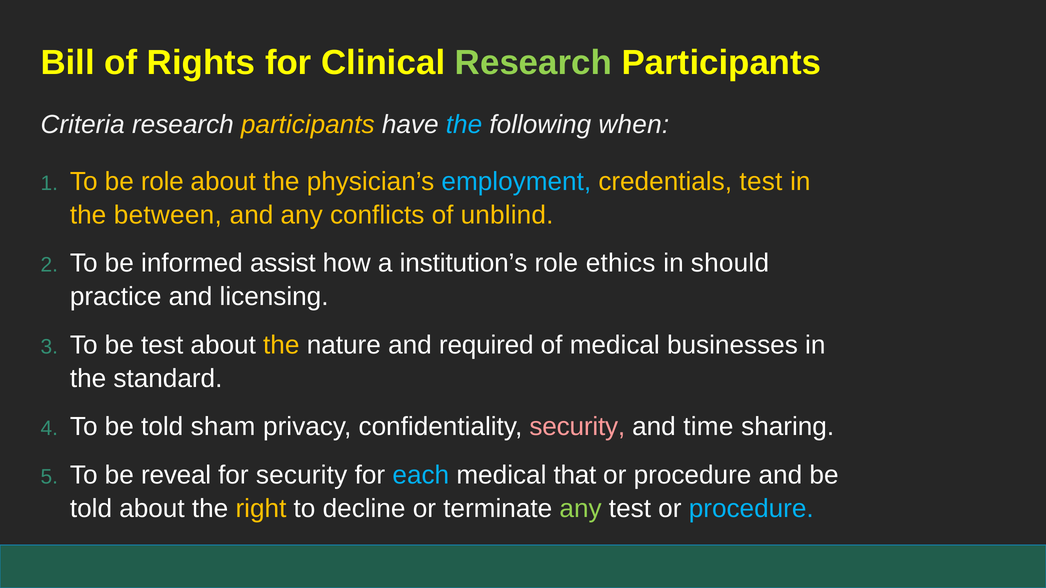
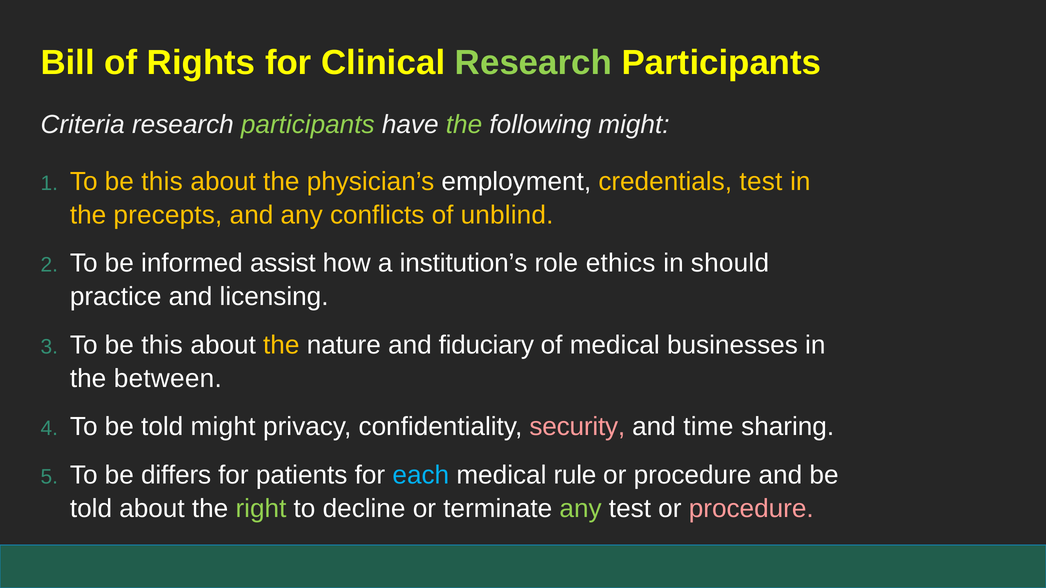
participants at (308, 125) colour: yellow -> light green
the at (464, 125) colour: light blue -> light green
following when: when -> might
role at (162, 181): role -> this
employment colour: light blue -> white
between: between -> precepts
test at (162, 345): test -> this
required: required -> fiduciary
standard: standard -> between
told sham: sham -> might
reveal: reveal -> differs
for security: security -> patients
that: that -> rule
right colour: yellow -> light green
procedure at (751, 509) colour: light blue -> pink
